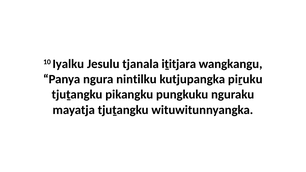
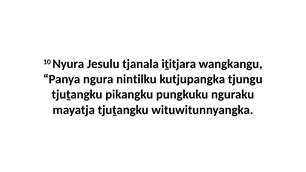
Iyalku: Iyalku -> Nyura
piṟuku: piṟuku -> tjungu
